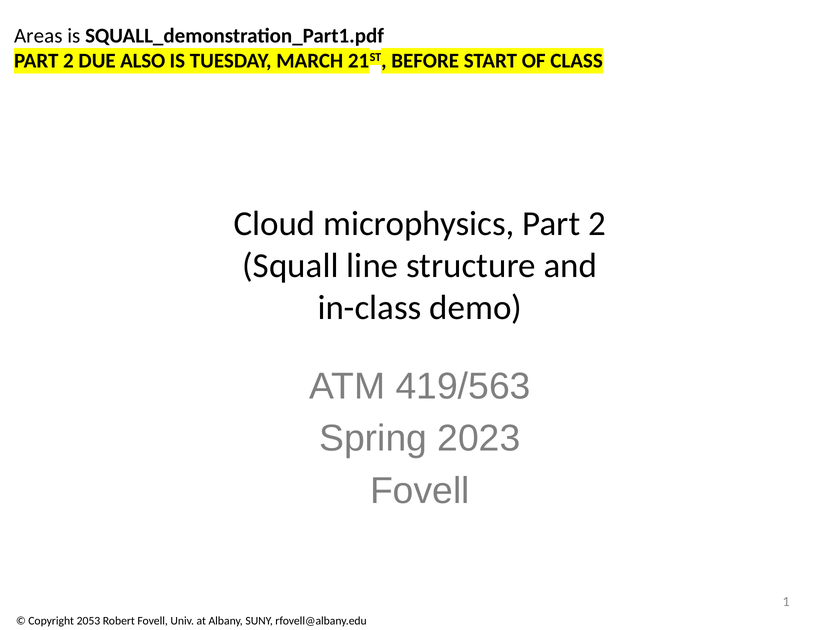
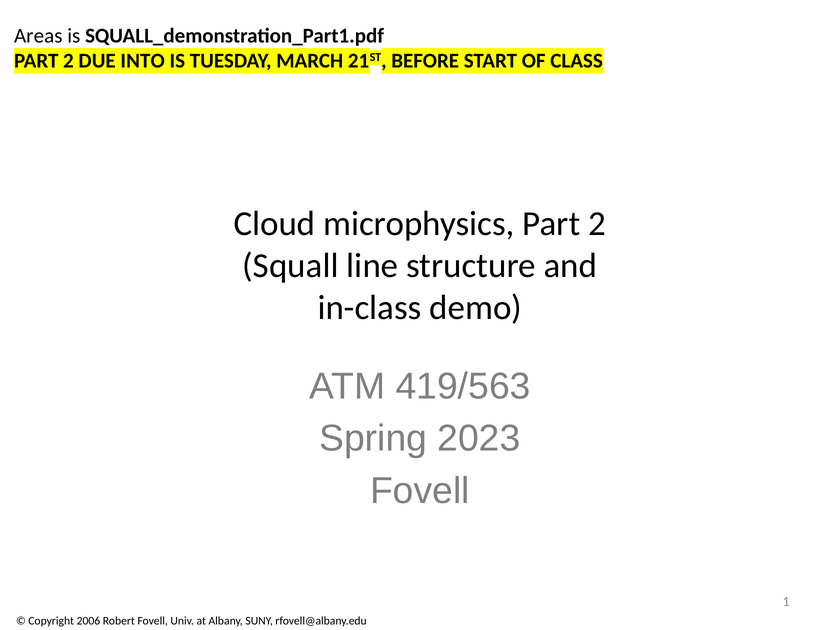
ALSO: ALSO -> INTO
2053: 2053 -> 2006
